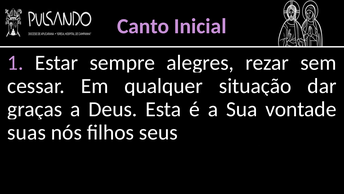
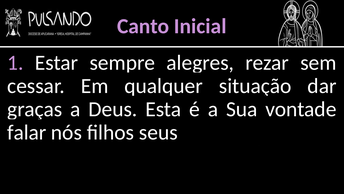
suas: suas -> falar
